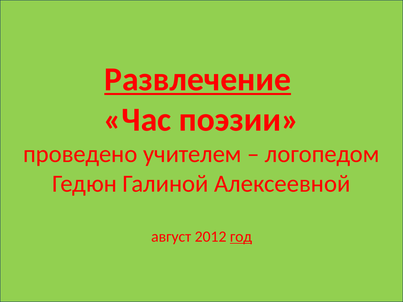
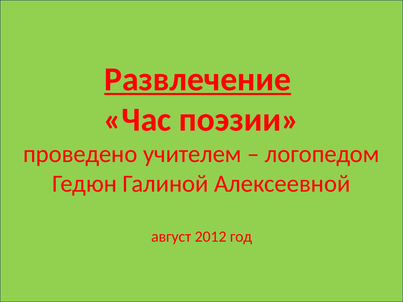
год underline: present -> none
